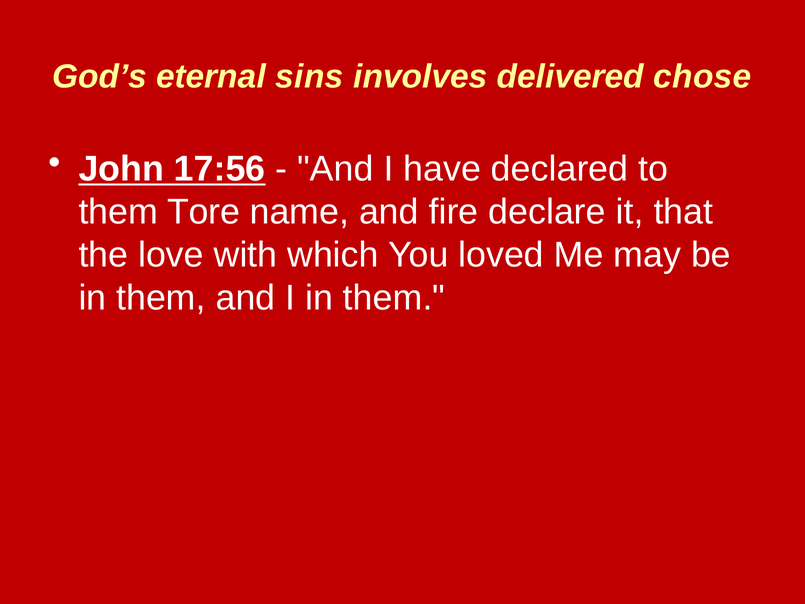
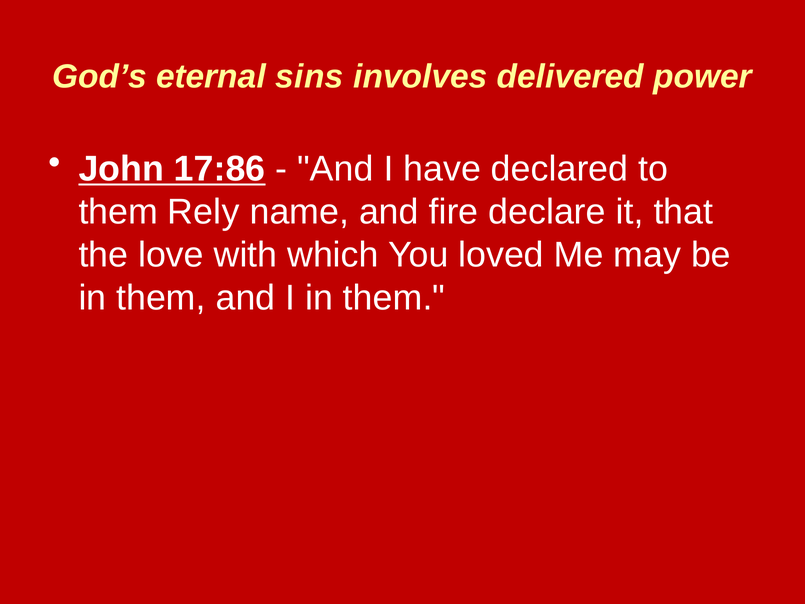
chose: chose -> power
17:56: 17:56 -> 17:86
Tore: Tore -> Rely
